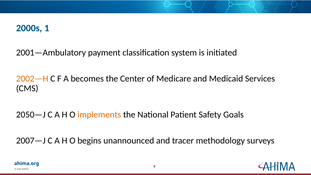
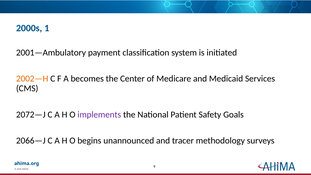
2050—J: 2050—J -> 2072—J
implements colour: orange -> purple
2007—J: 2007—J -> 2066—J
